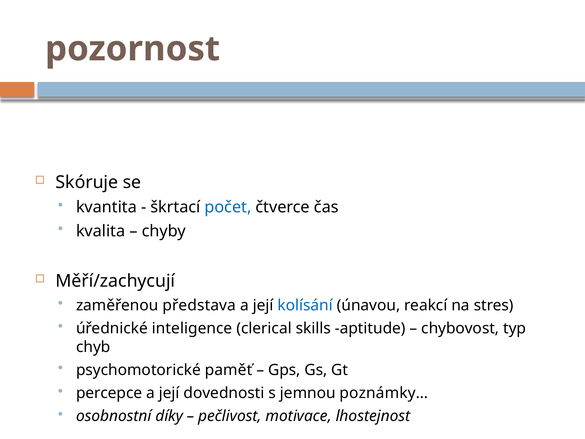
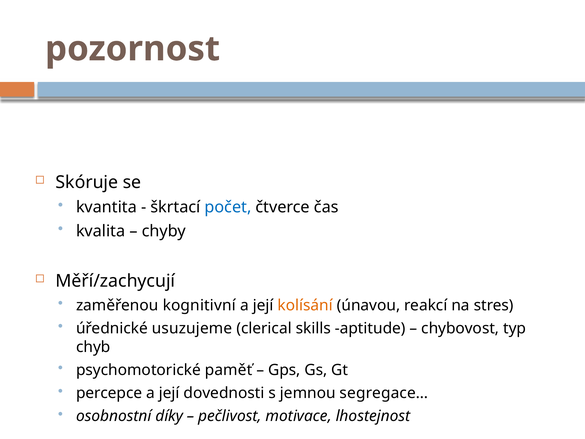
představa: představa -> kognitivní
kolísání colour: blue -> orange
inteligence: inteligence -> usuzujeme
poznámky…: poznámky… -> segregace…
